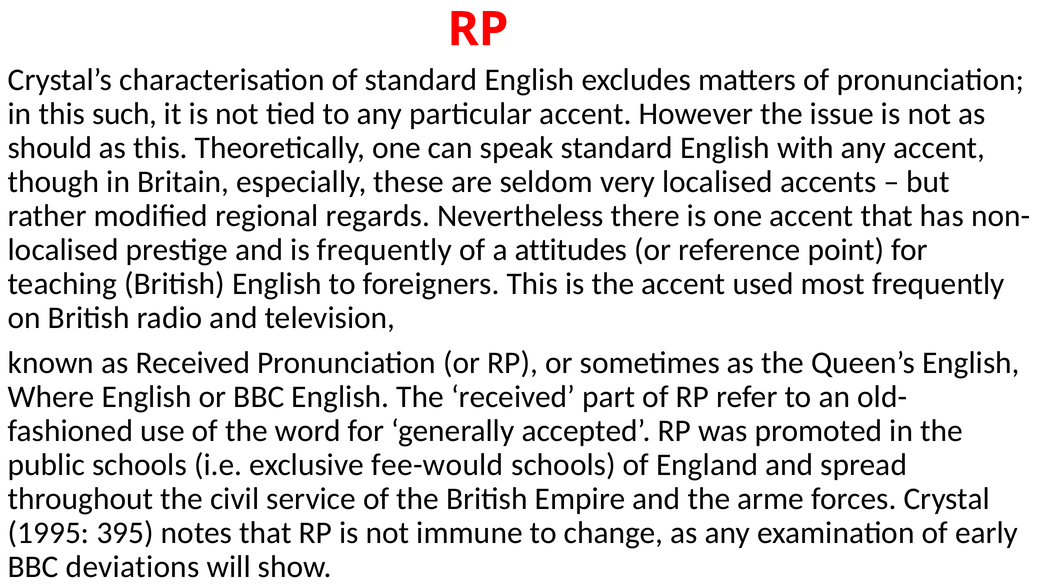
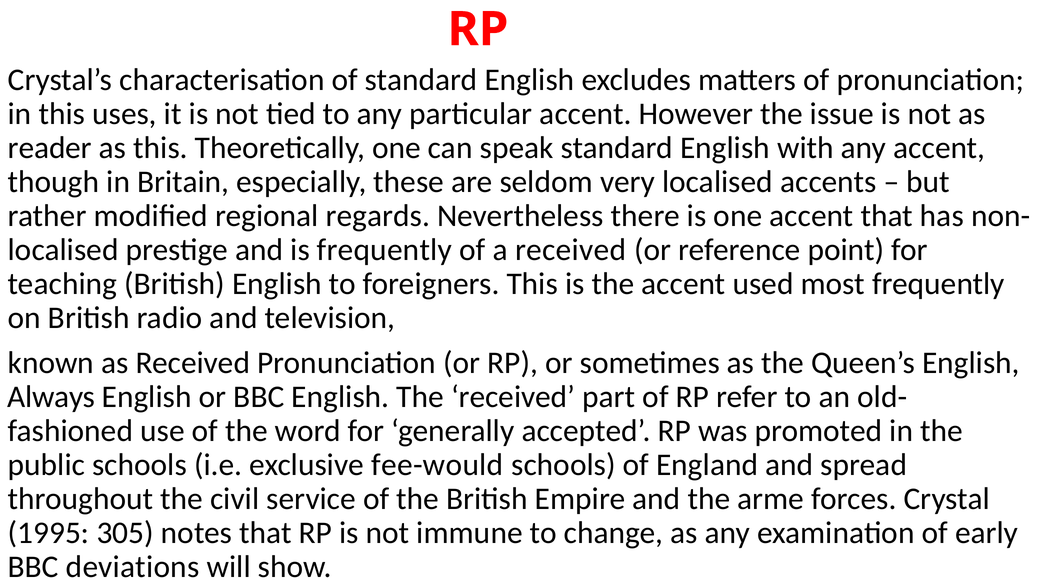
such: such -> uses
should: should -> reader
a attitudes: attitudes -> received
Where: Where -> Always
395: 395 -> 305
